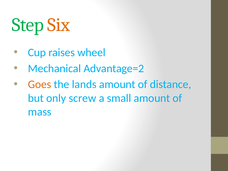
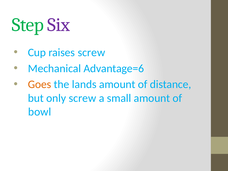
Six colour: orange -> purple
raises wheel: wheel -> screw
Advantage=2: Advantage=2 -> Advantage=6
mass: mass -> bowl
